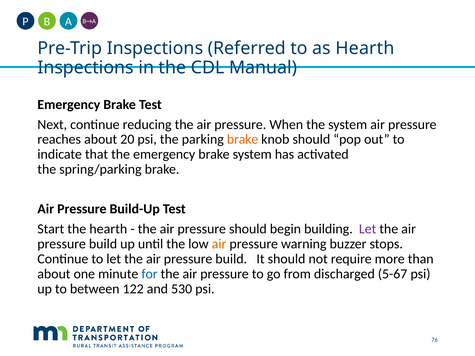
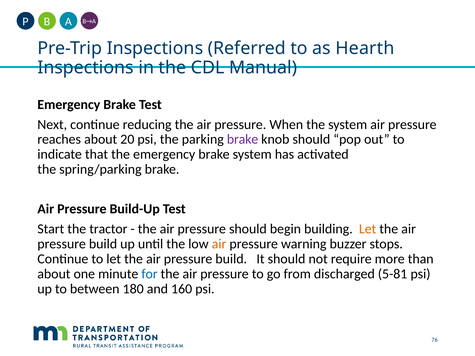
brake at (243, 139) colour: orange -> purple
the hearth: hearth -> tractor
Let at (368, 229) colour: purple -> orange
5-67: 5-67 -> 5-81
122: 122 -> 180
530: 530 -> 160
